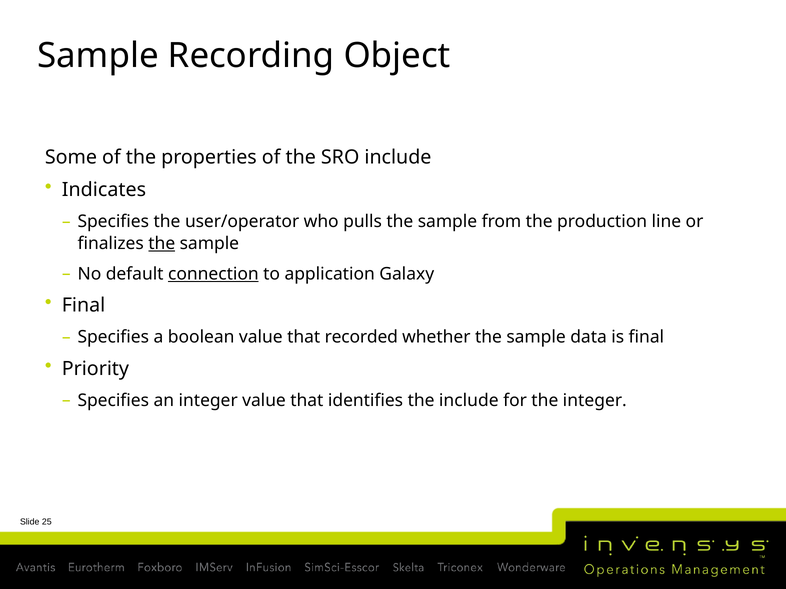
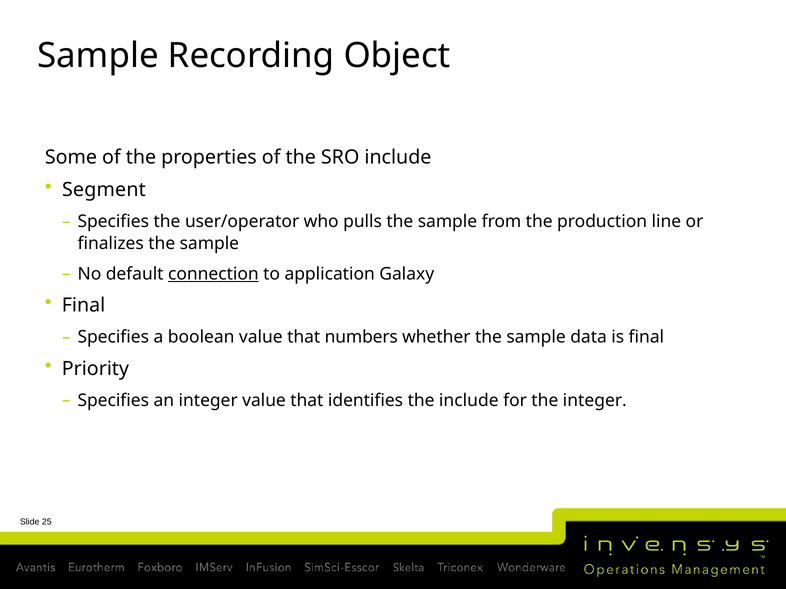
Indicates: Indicates -> Segment
the at (162, 244) underline: present -> none
recorded: recorded -> numbers
